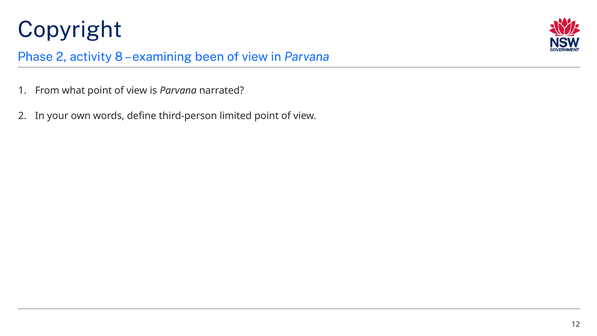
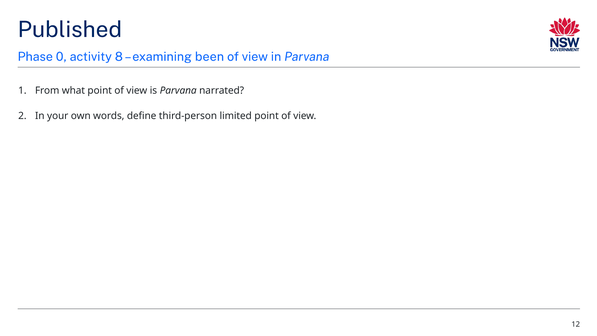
Copyright: Copyright -> Published
Phase 2: 2 -> 0
